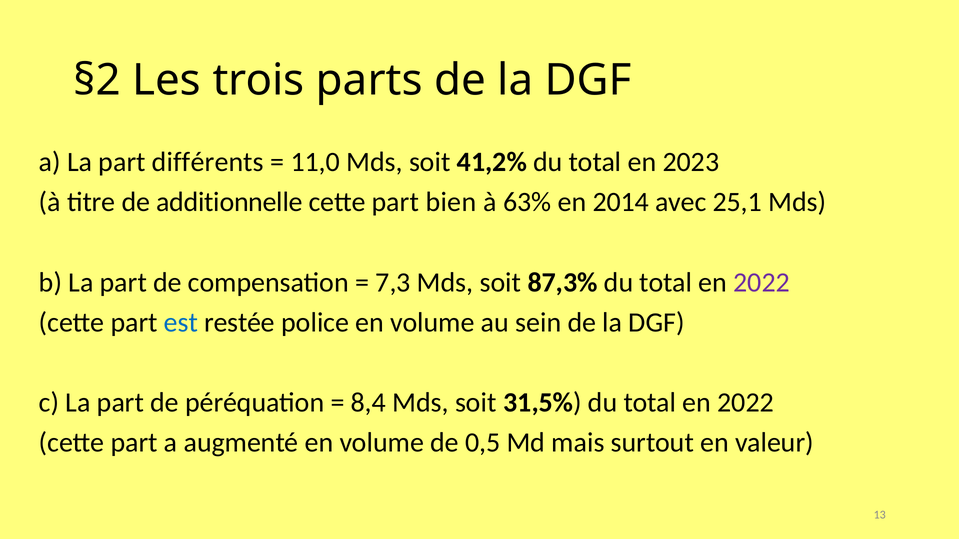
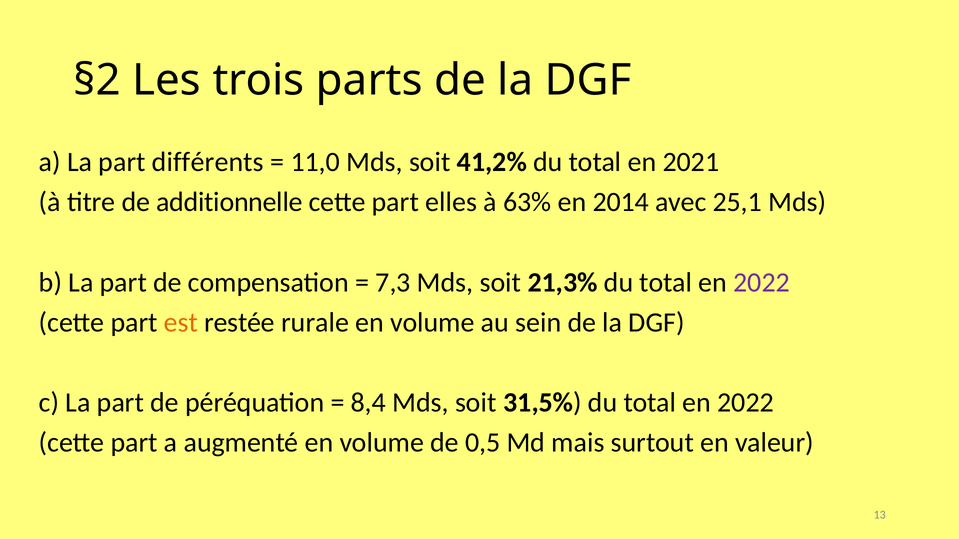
2023: 2023 -> 2021
bien: bien -> elles
87,3%: 87,3% -> 21,3%
est colour: blue -> orange
police: police -> rurale
